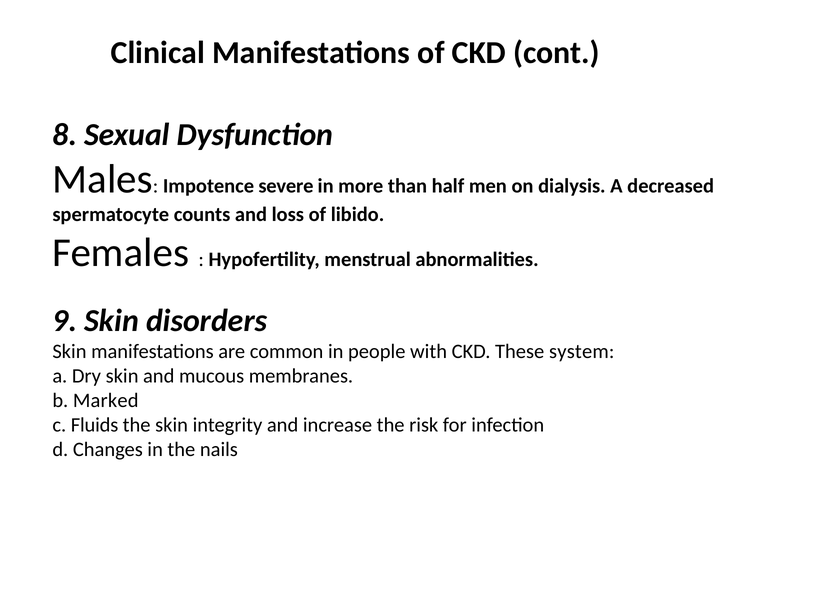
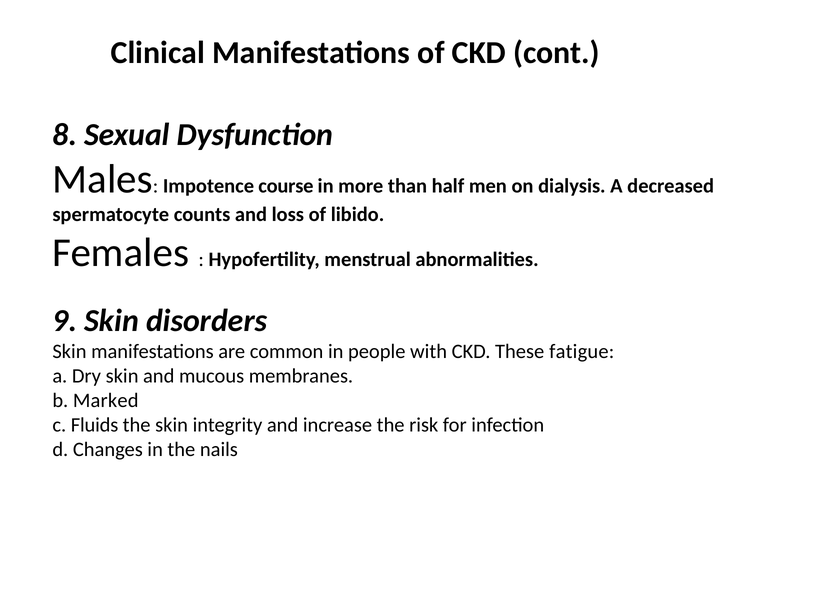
severe: severe -> course
system: system -> fatigue
